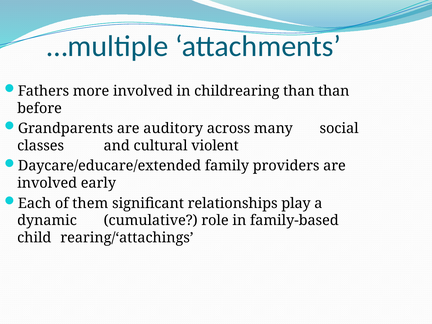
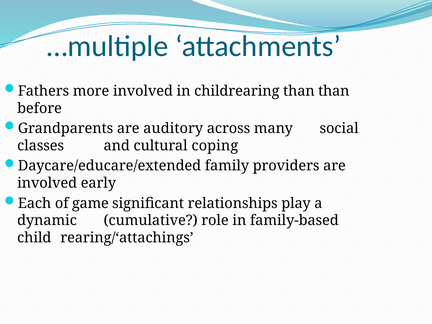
violent: violent -> coping
them: them -> game
